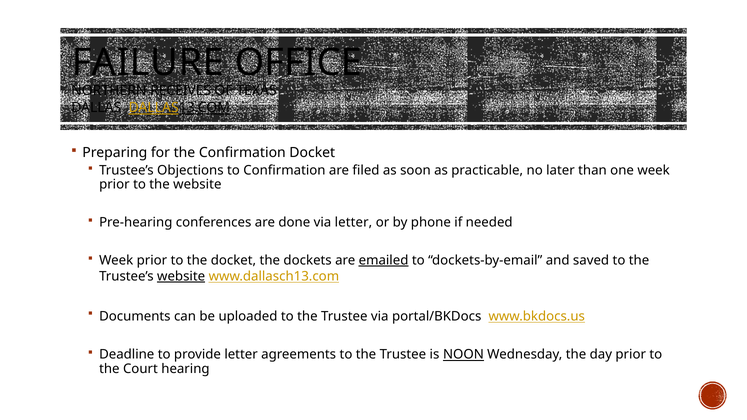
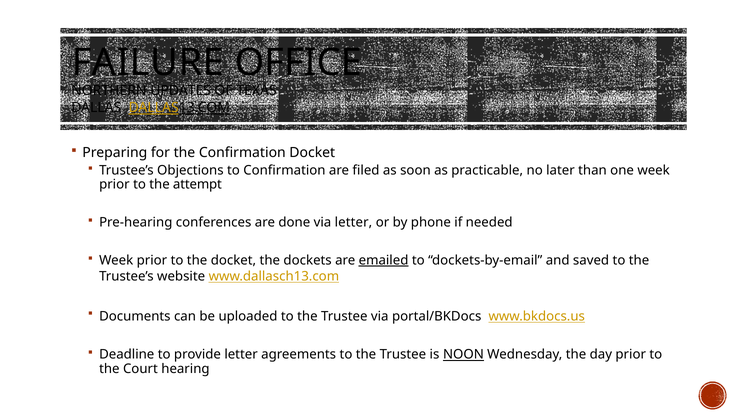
RECEIVES: RECEIVES -> UPDATES
the website: website -> attempt
website at (181, 276) underline: present -> none
